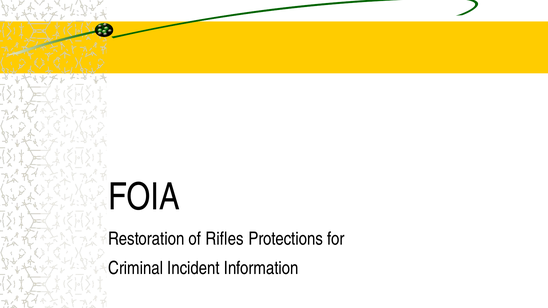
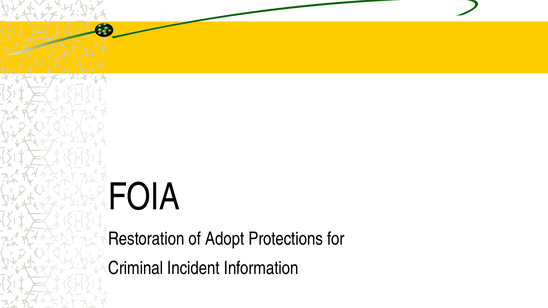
Rifles: Rifles -> Adopt
